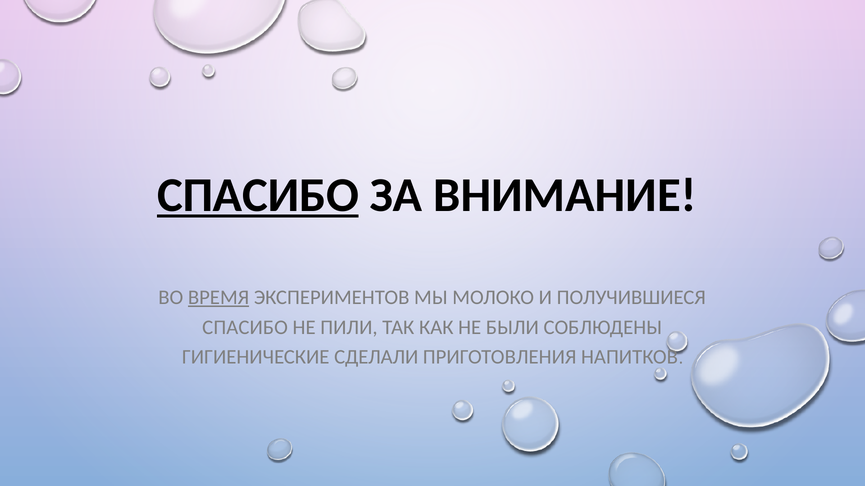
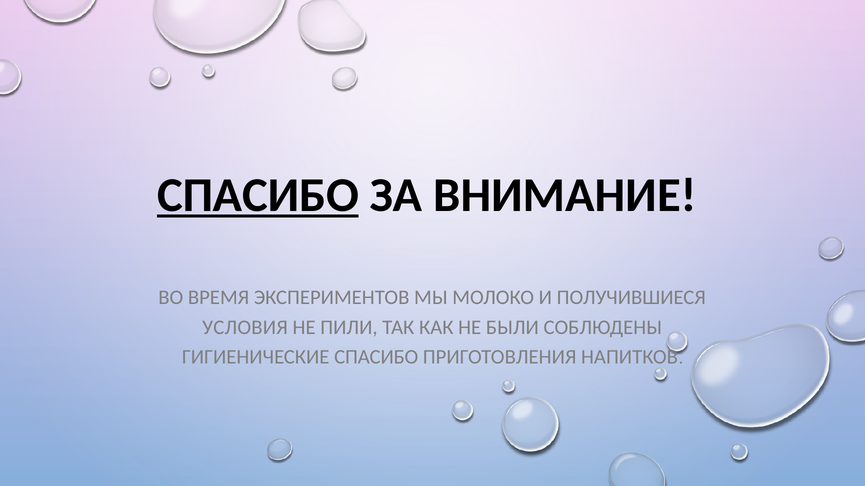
ВРЕМЯ underline: present -> none
СПАСИБО at (245, 328): СПАСИБО -> УСЛОВИЯ
ГИГИЕНИЧЕСКИЕ СДЕЛАЛИ: СДЕЛАЛИ -> СПАСИБО
